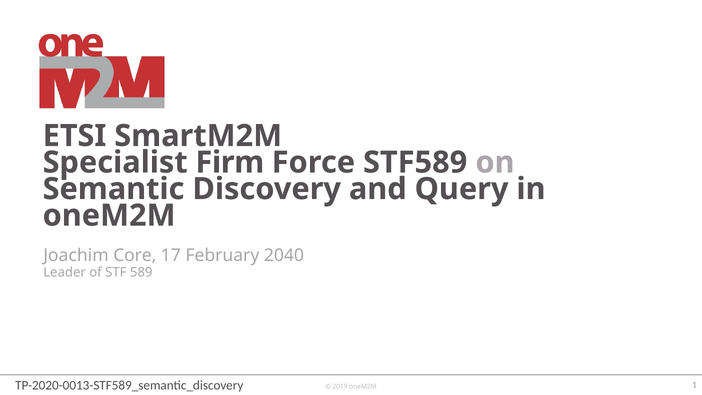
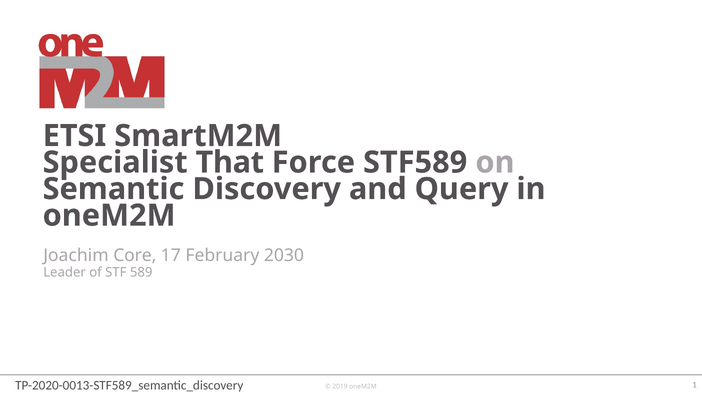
Firm: Firm -> That
2040: 2040 -> 2030
